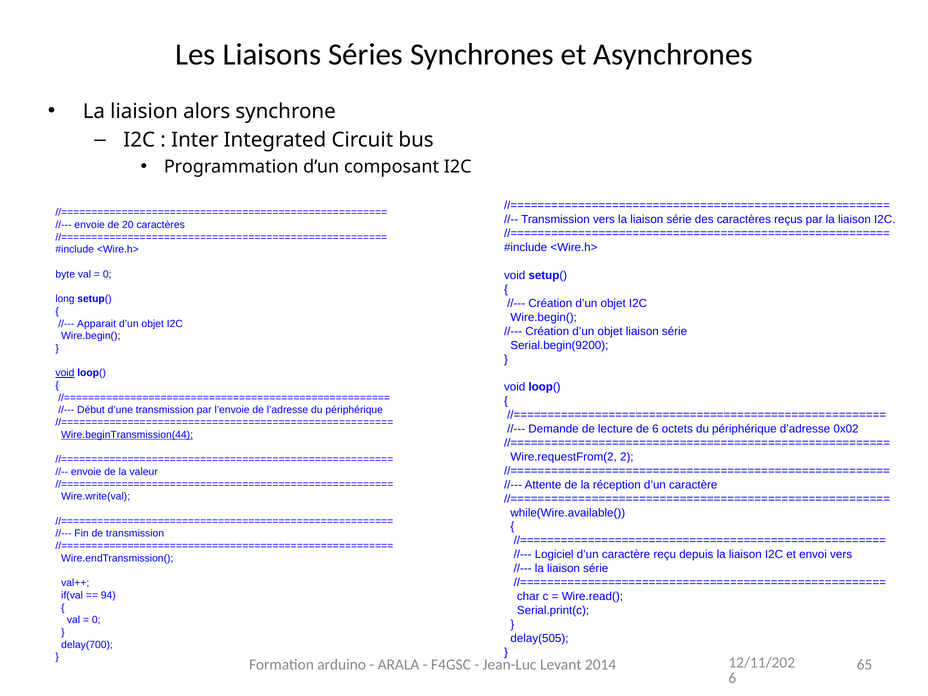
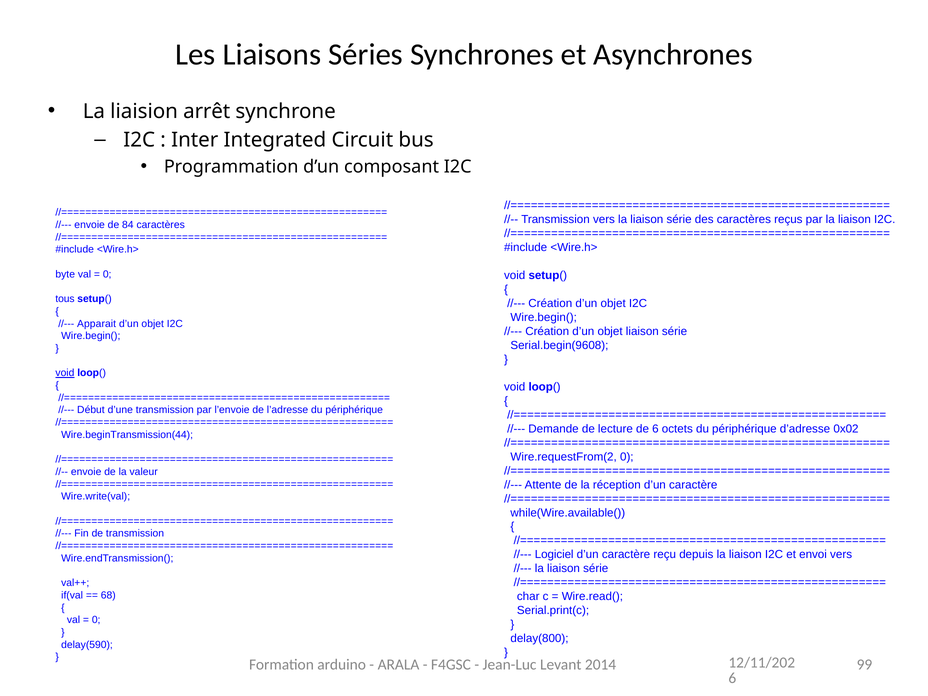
alors: alors -> arrêt
20: 20 -> 84
long: long -> tous
Serial.begin(9200: Serial.begin(9200 -> Serial.begin(9608
Wire.beginTransmission(44 underline: present -> none
Wire.requestFrom(2 2: 2 -> 0
94: 94 -> 68
delay(505: delay(505 -> delay(800
delay(700: delay(700 -> delay(590
65: 65 -> 99
